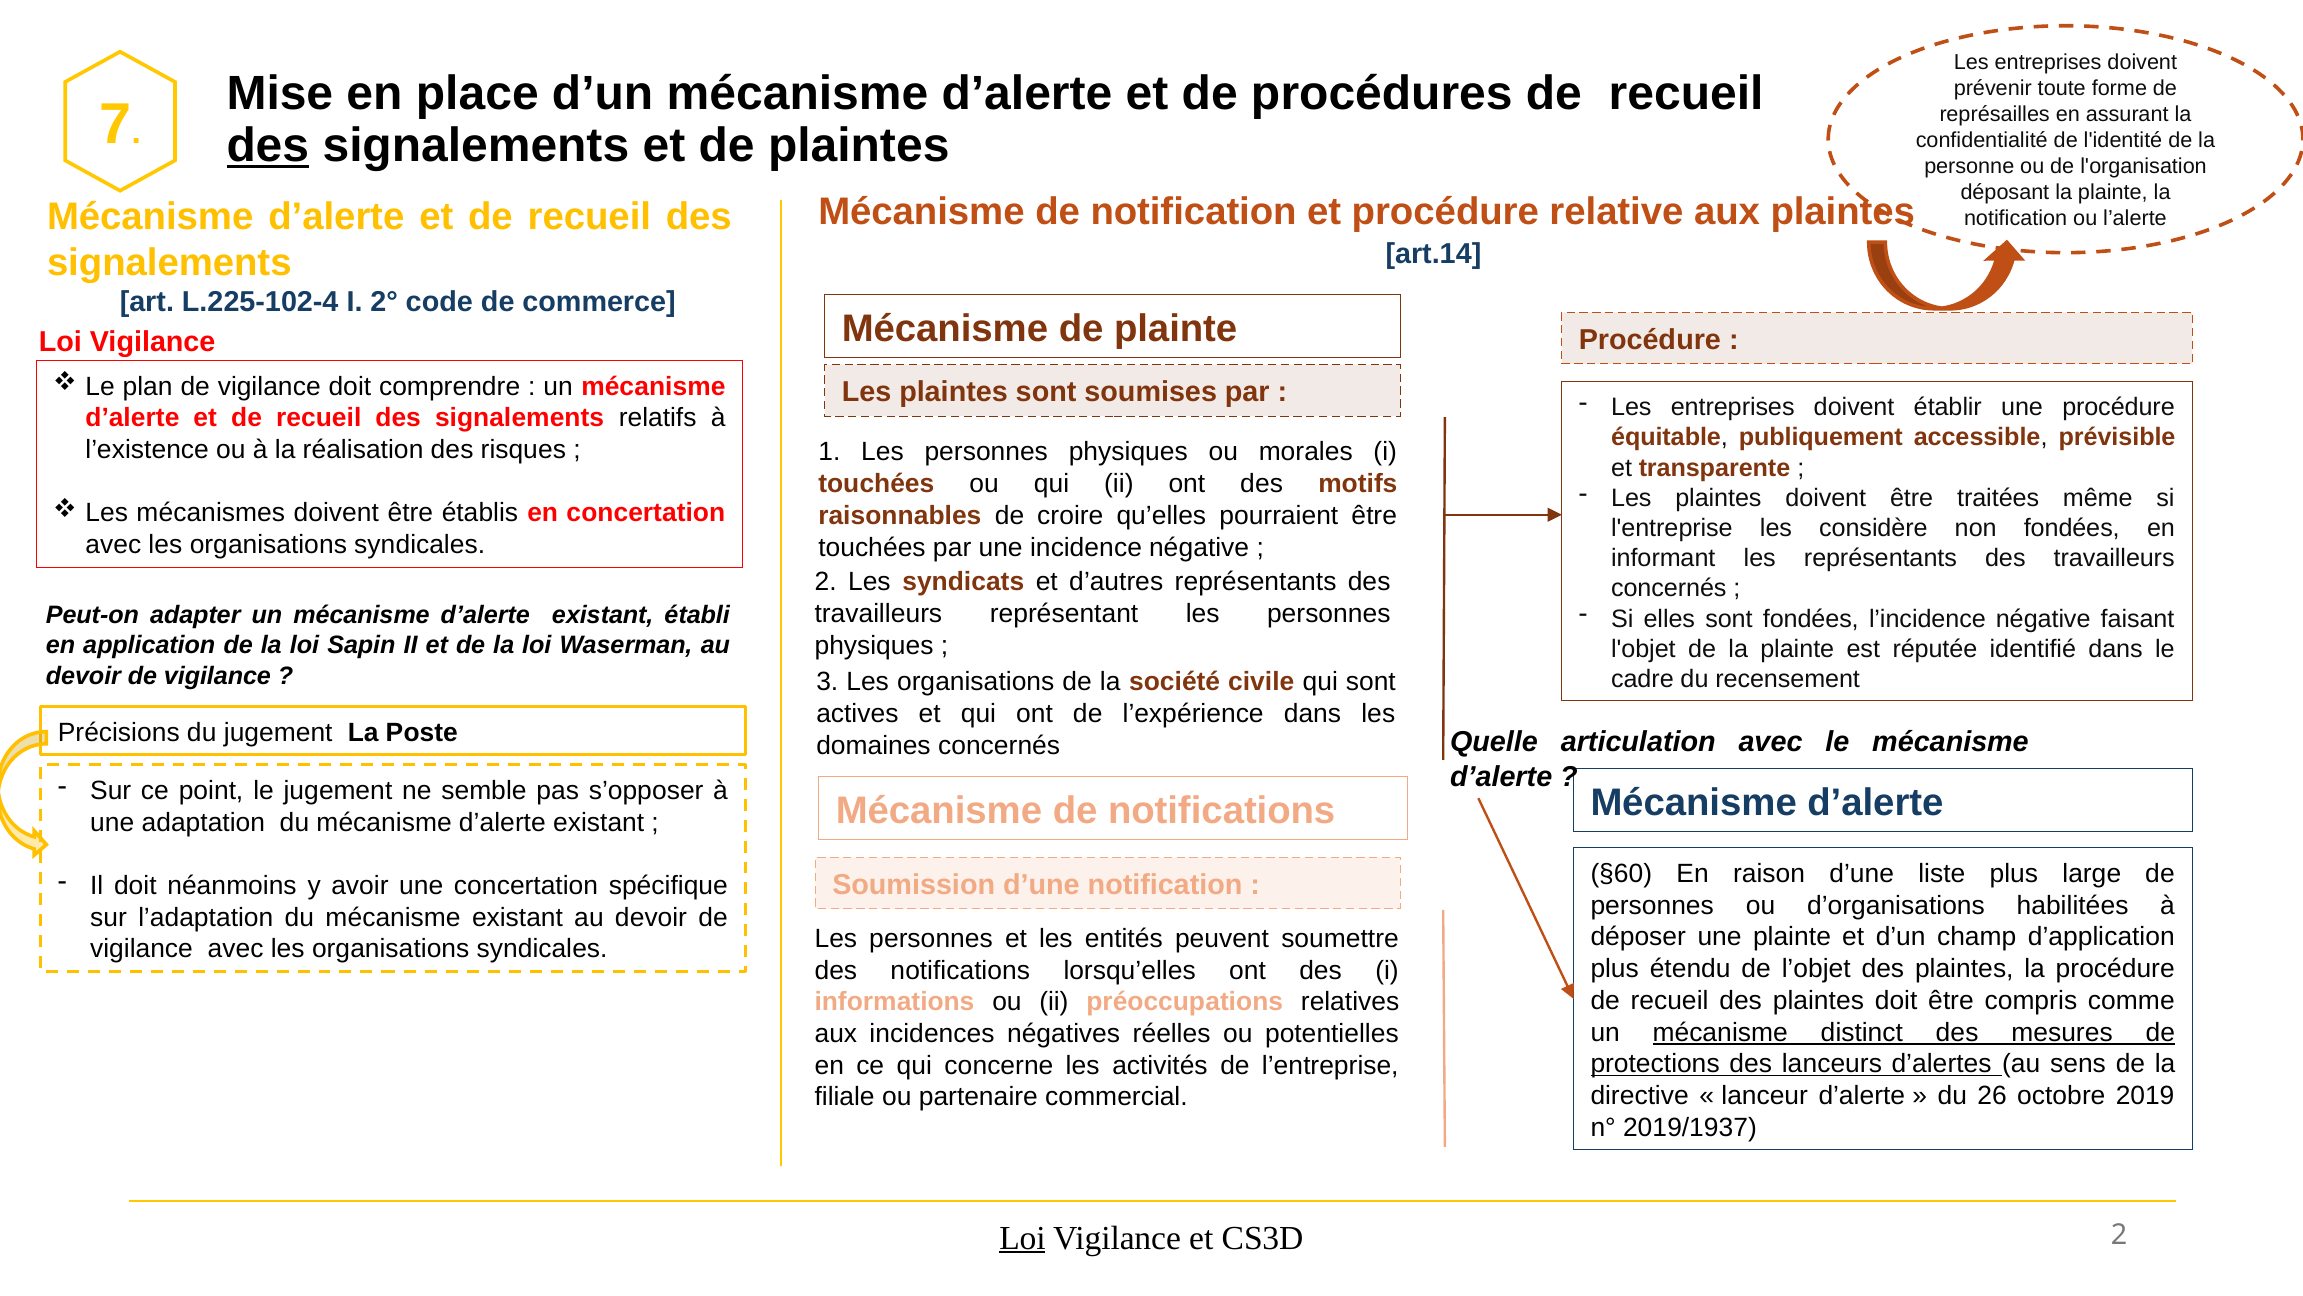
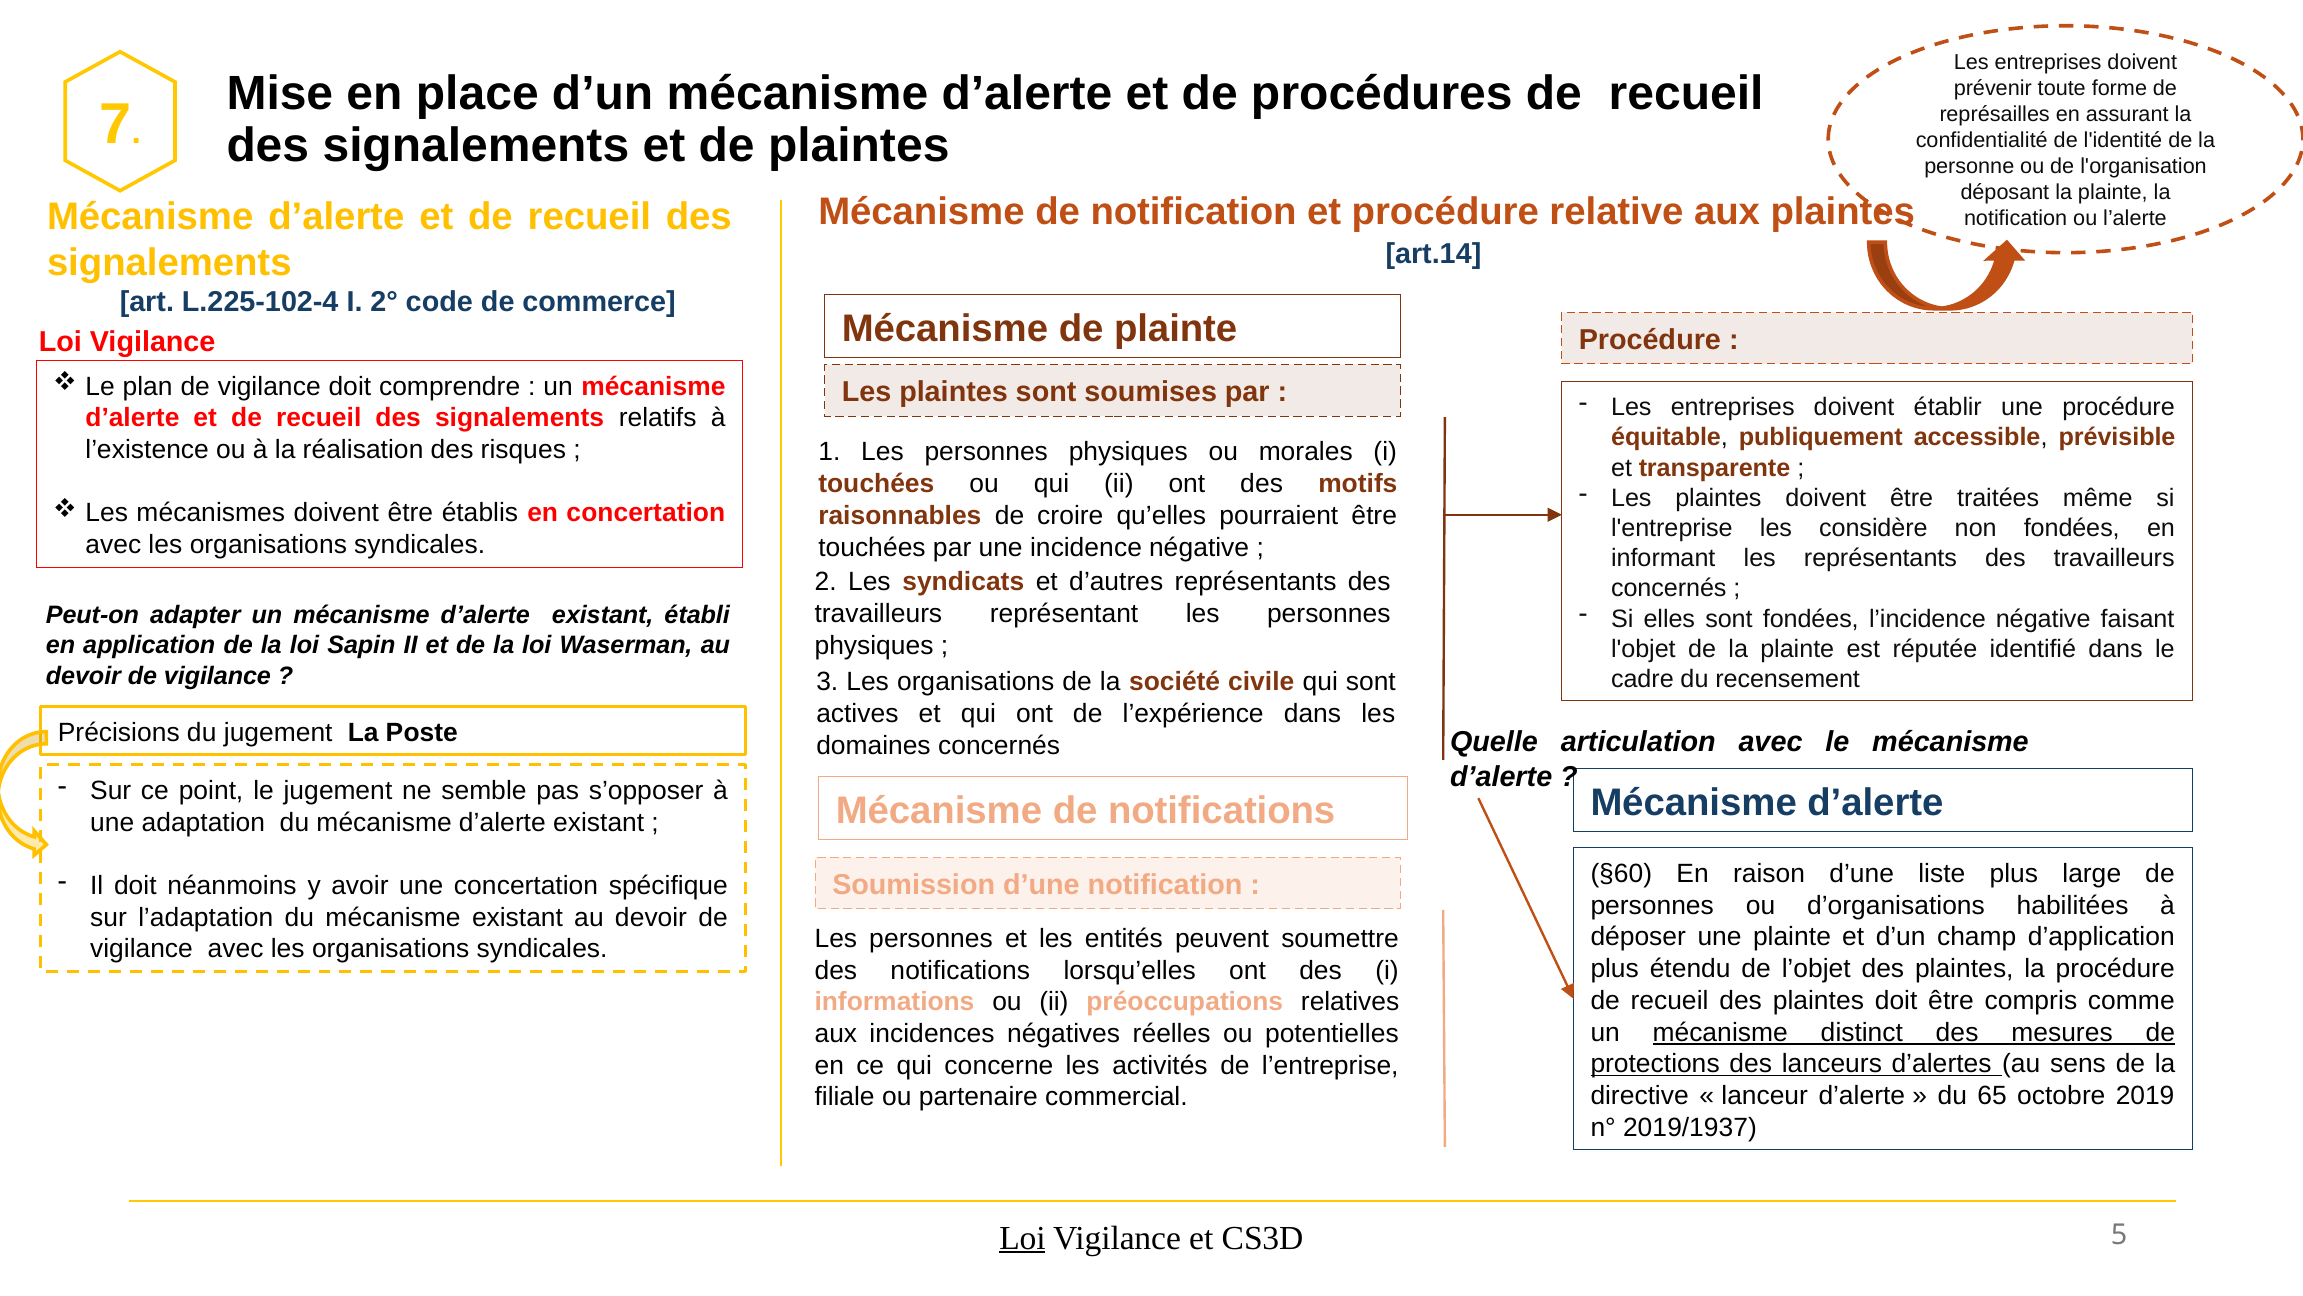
des at (268, 146) underline: present -> none
26: 26 -> 65
CS3D 2: 2 -> 5
